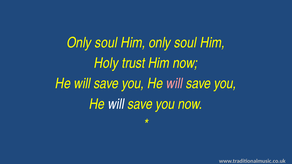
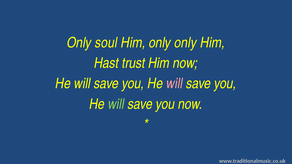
Him only soul: soul -> only
Holy: Holy -> Hast
will at (116, 104) colour: white -> light green
